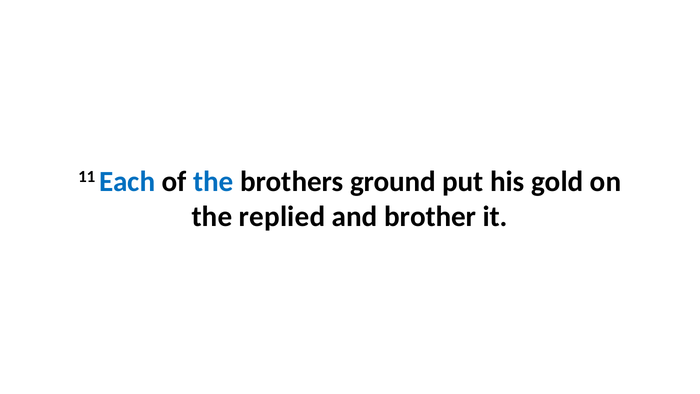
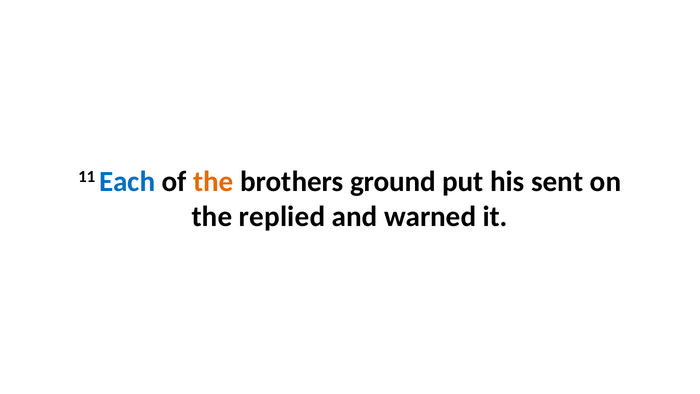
the at (213, 181) colour: blue -> orange
gold: gold -> sent
brother: brother -> warned
